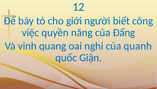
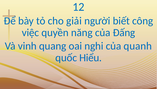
giới: giới -> giải
Giận: Giận -> Hiểu
